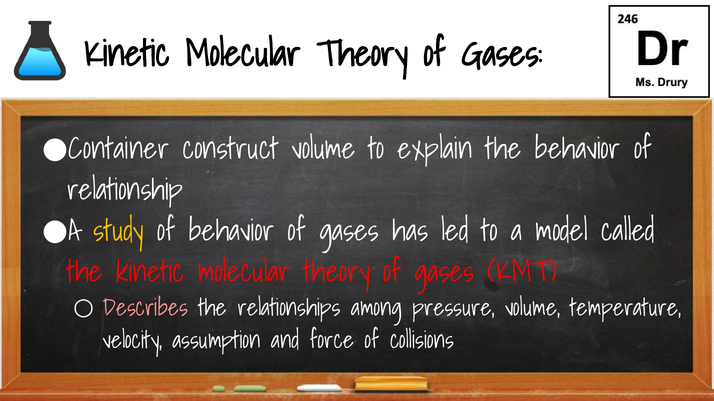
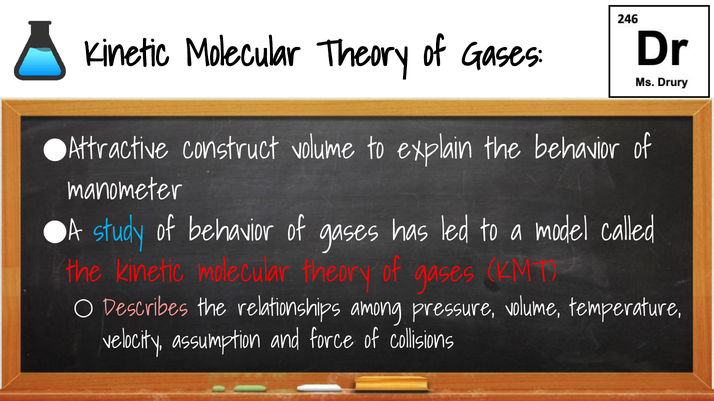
Container: Container -> Attractive
relationship: relationship -> manometer
study colour: yellow -> light blue
